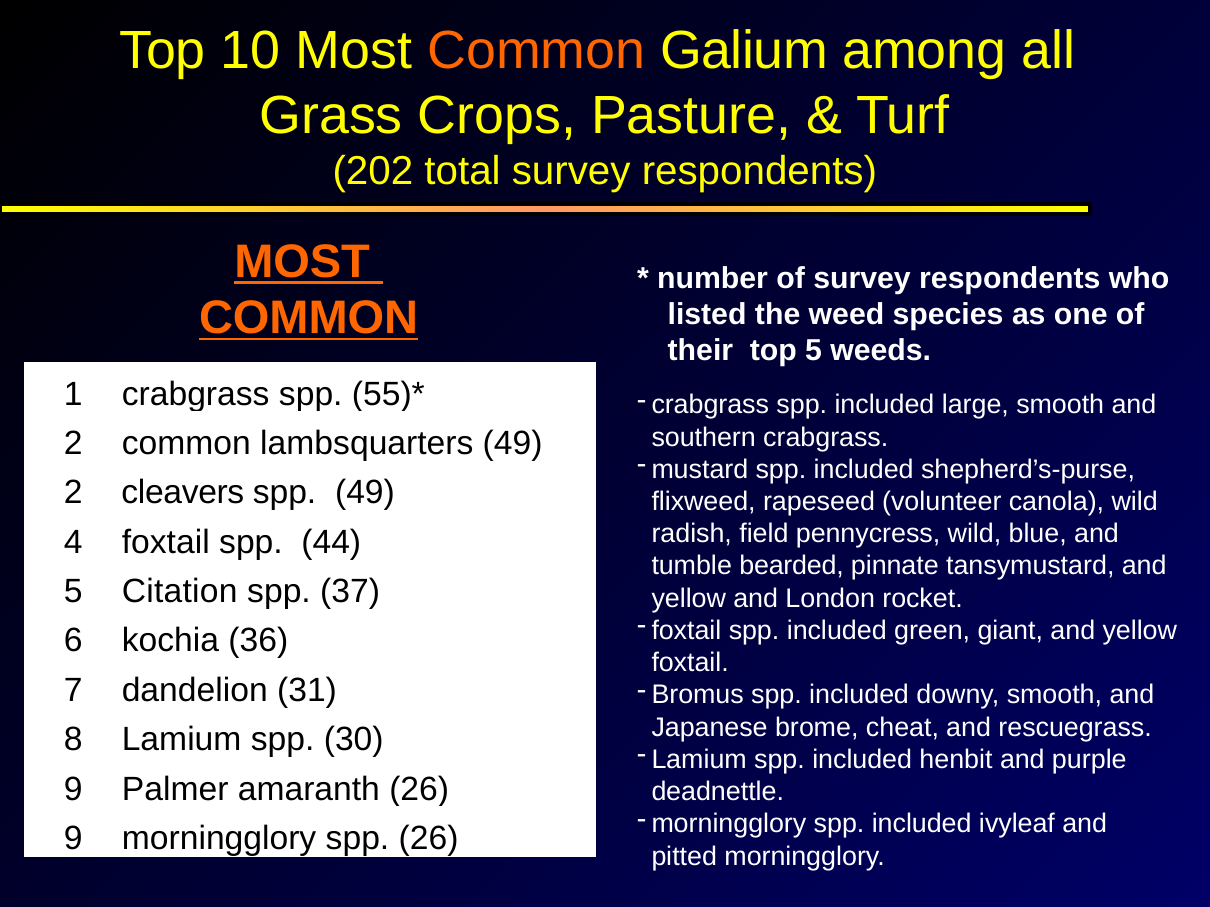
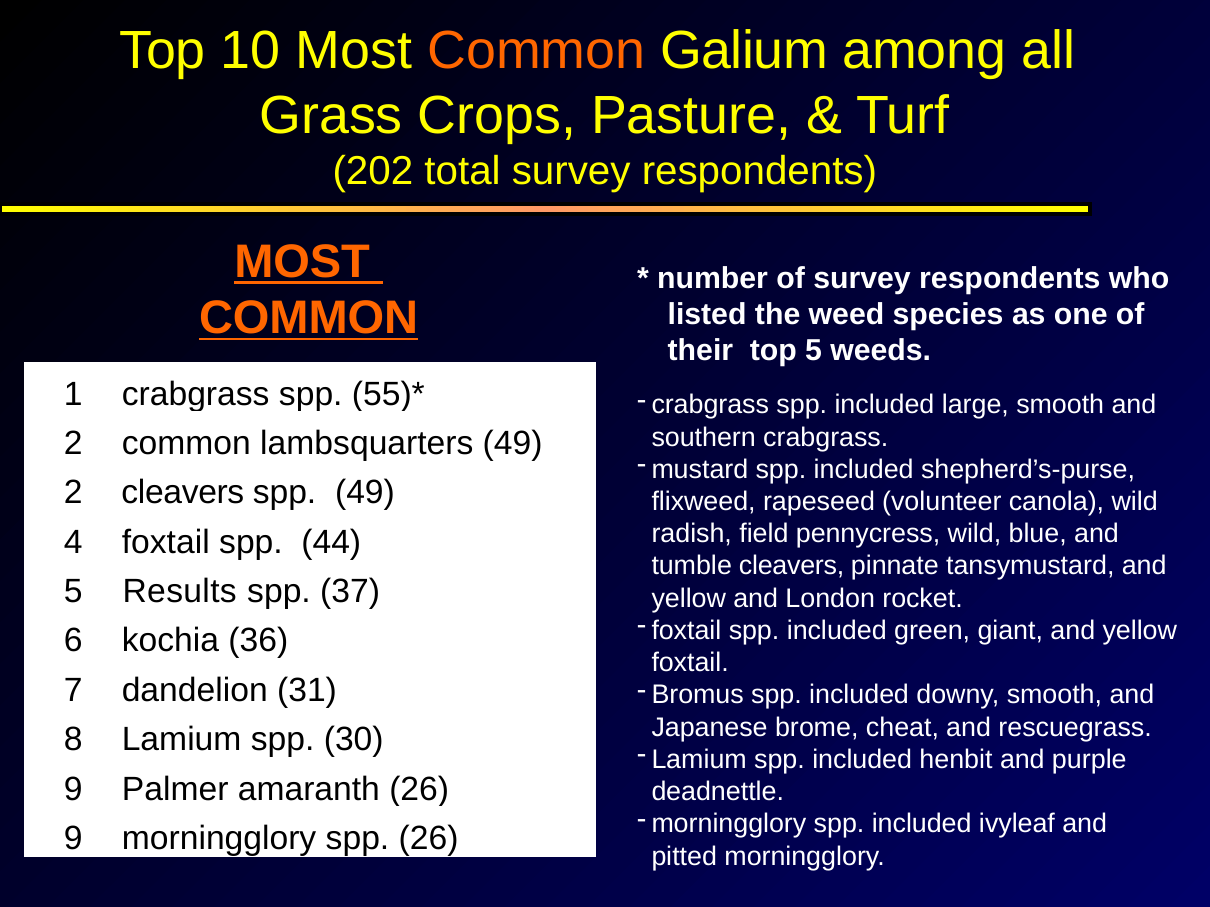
tumble bearded: bearded -> cleavers
Citation: Citation -> Results
